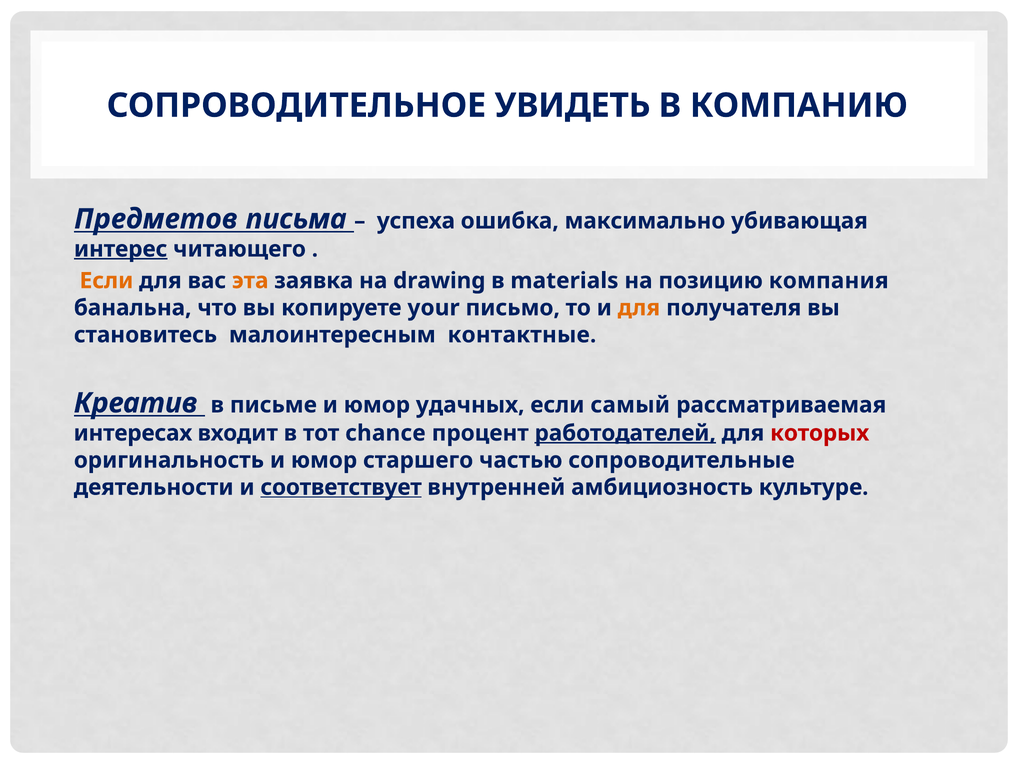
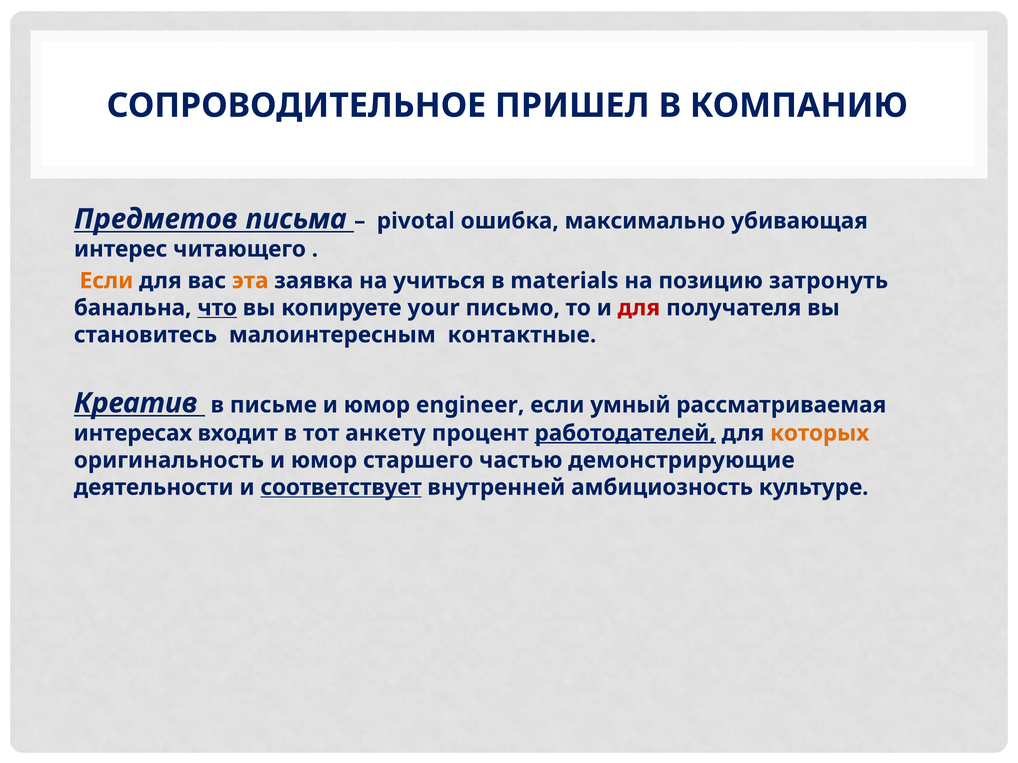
УВИДЕТЬ: УВИДЕТЬ -> ПРИШЕЛ
успеха: успеха -> pivotal
интерес underline: present -> none
drawing: drawing -> учиться
компания: компания -> затронуть
что underline: none -> present
для at (639, 308) colour: orange -> red
удачных: удачных -> engineer
самый: самый -> умный
chance: chance -> анкету
которых colour: red -> orange
сопроводительные: сопроводительные -> демонстрирующие
